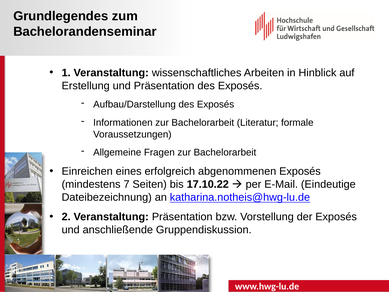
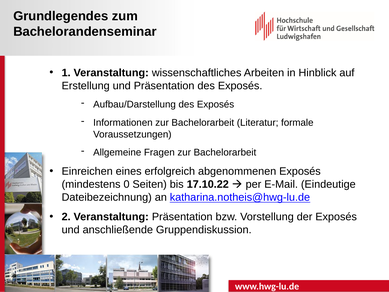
7: 7 -> 0
